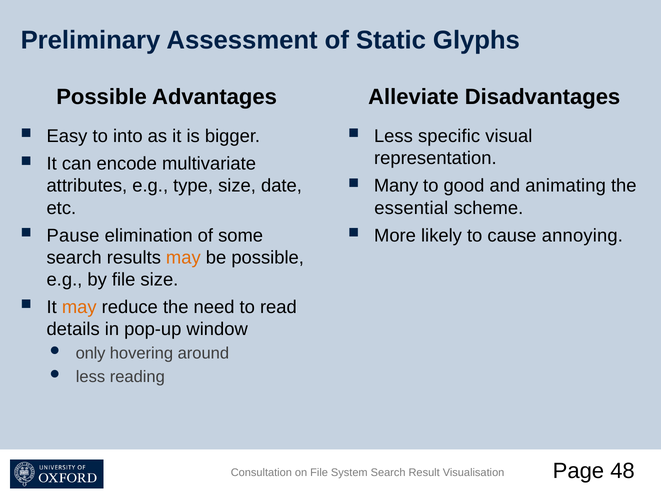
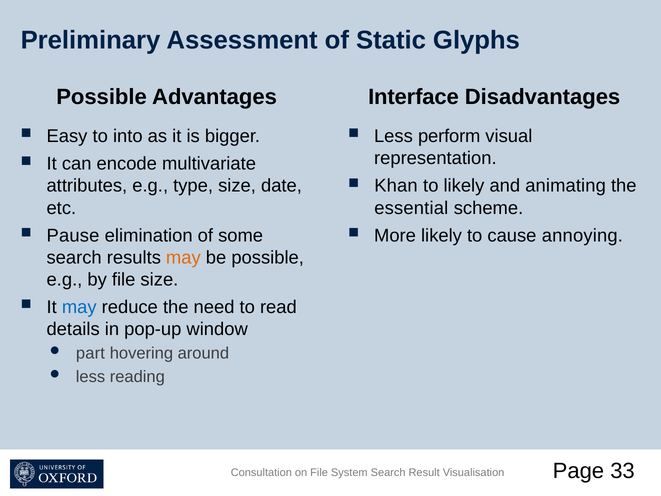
Alleviate: Alleviate -> Interface
specific: specific -> perform
Many: Many -> Khan
to good: good -> likely
may at (79, 307) colour: orange -> blue
only: only -> part
48: 48 -> 33
